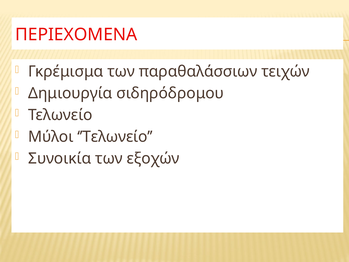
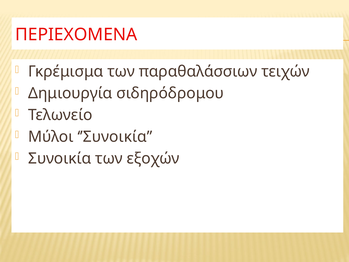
’Τελωνείο: ’Τελωνείο -> ’Συνοικία
